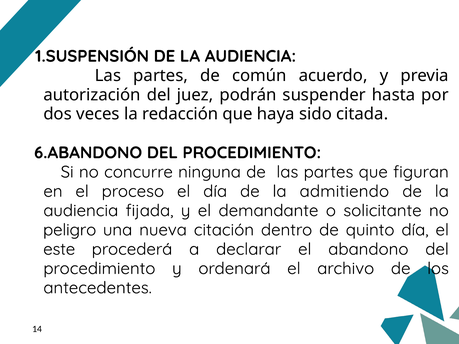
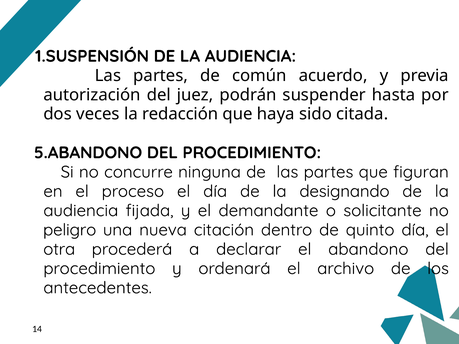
6.ABANDONO: 6.ABANDONO -> 5.ABANDONO
admitiendo: admitiendo -> designando
este: este -> otra
